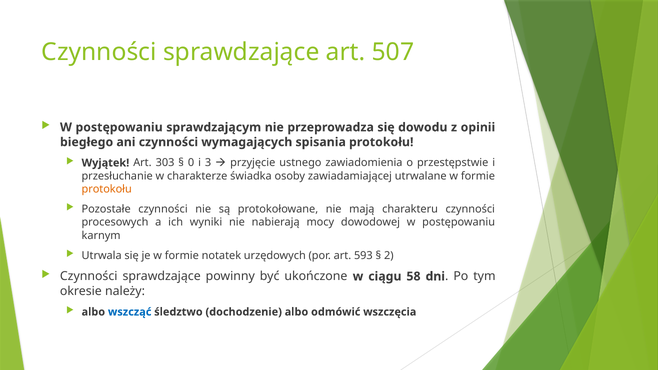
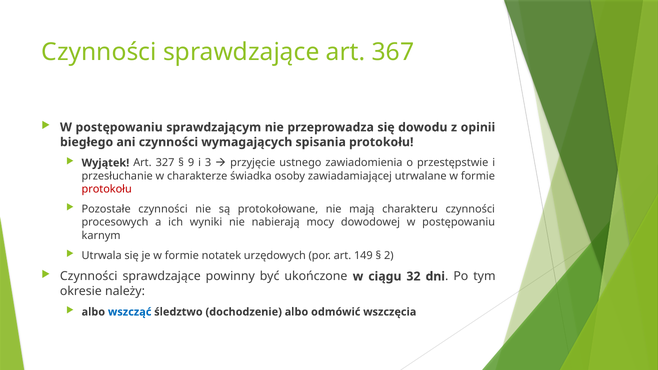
507: 507 -> 367
303: 303 -> 327
0: 0 -> 9
protokołu at (107, 189) colour: orange -> red
593: 593 -> 149
58: 58 -> 32
